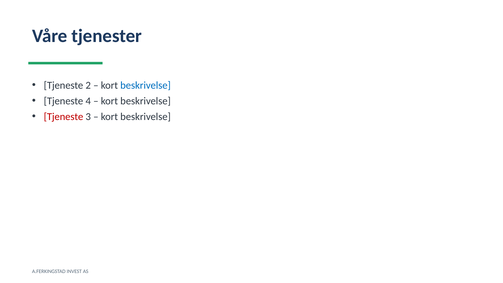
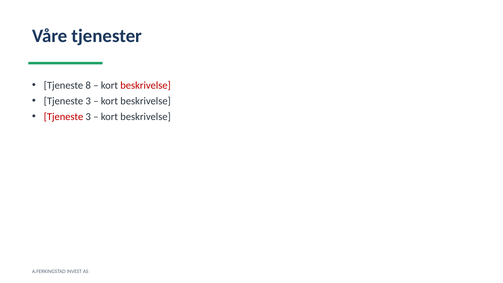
2: 2 -> 8
beskrivelse at (146, 85) colour: blue -> red
4 at (88, 101): 4 -> 3
